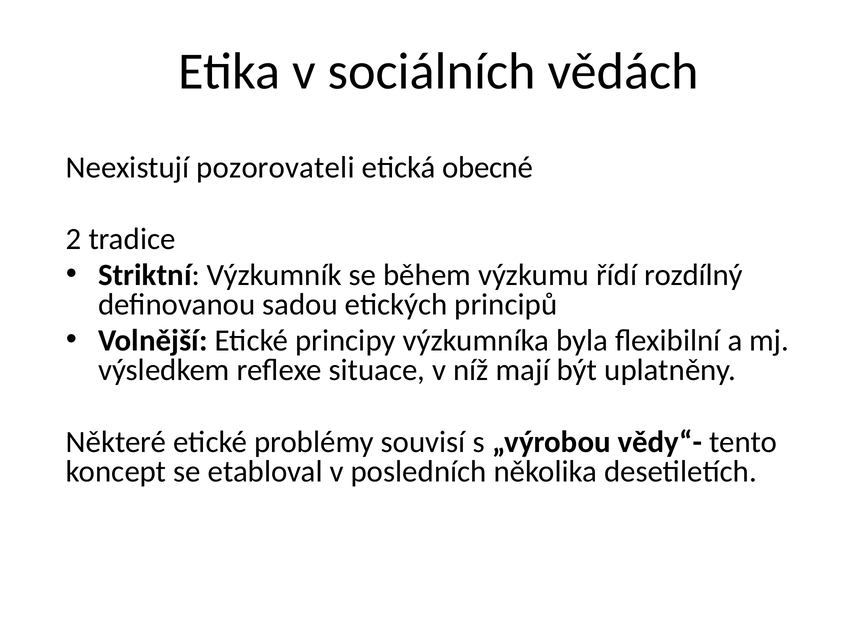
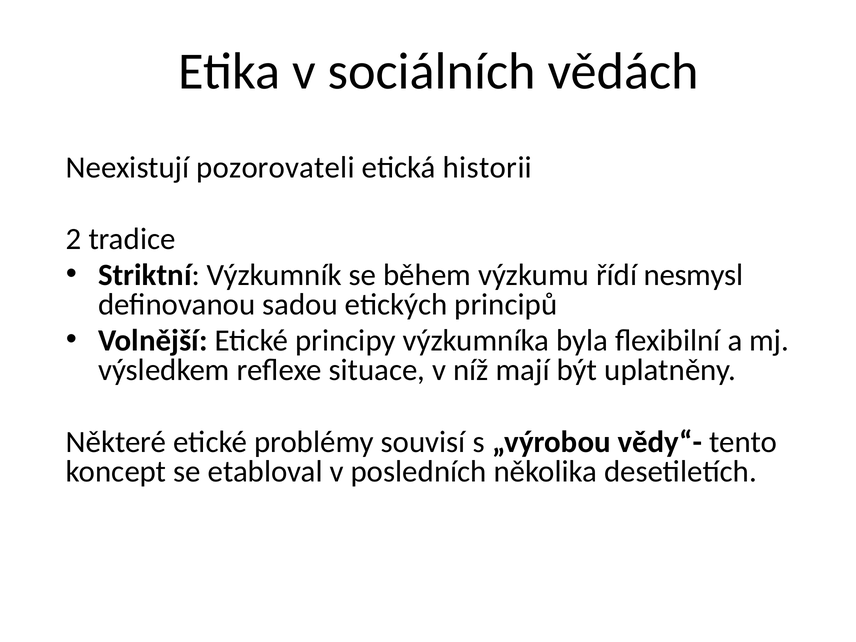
obecné: obecné -> historii
rozdílný: rozdílný -> nesmysl
